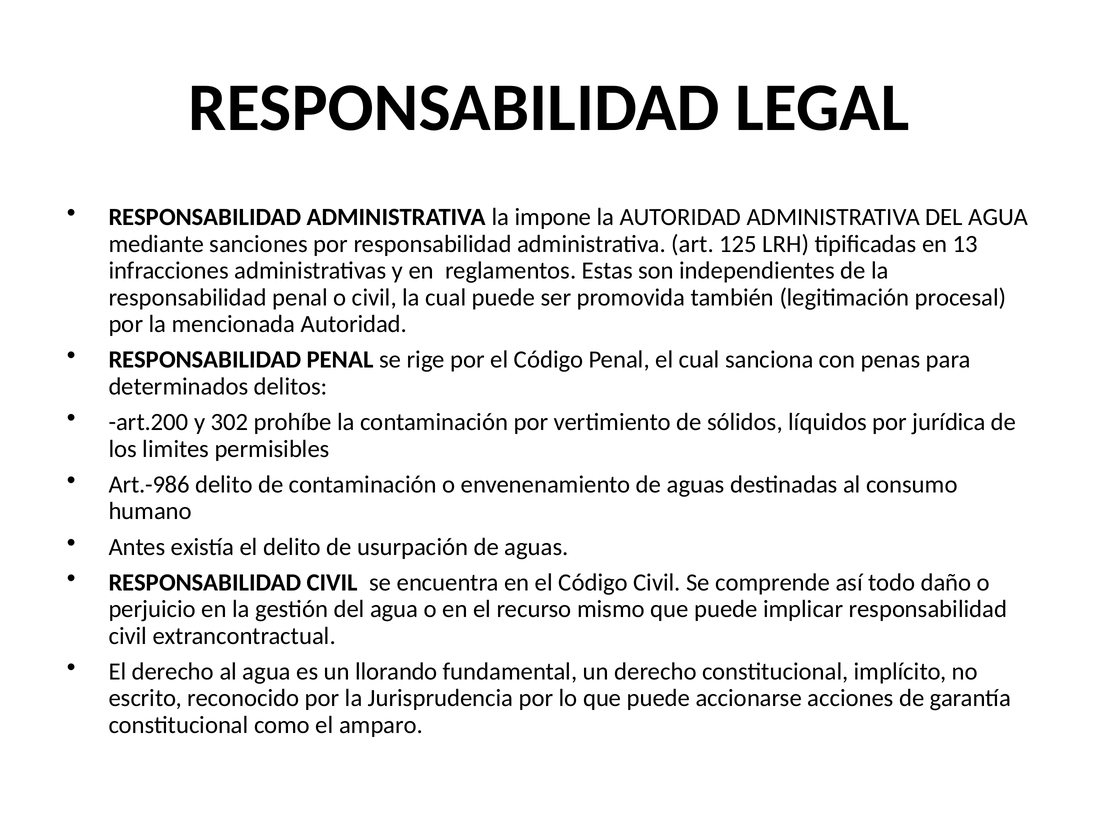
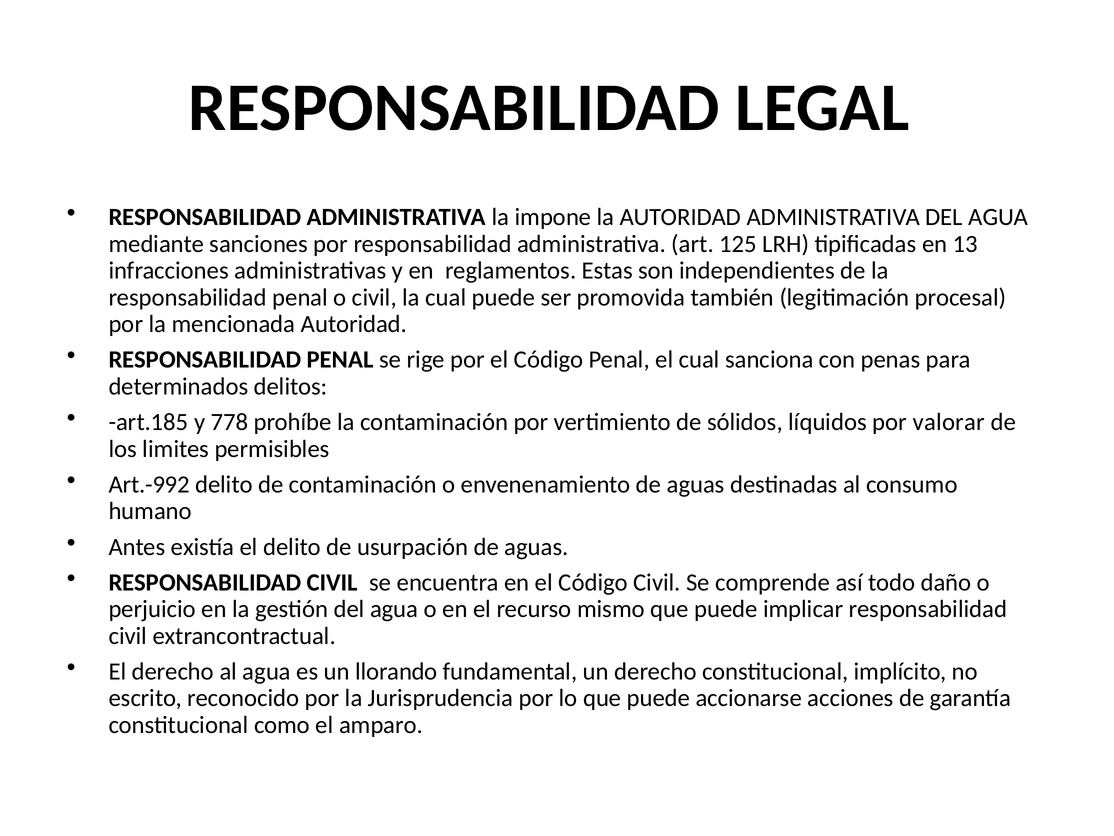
art.200: art.200 -> art.185
302: 302 -> 778
jurídica: jurídica -> valorar
Art.-986: Art.-986 -> Art.-992
